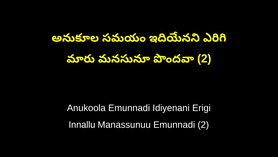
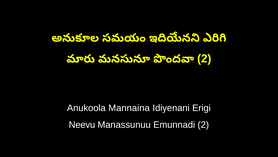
Anukoola Emunnadi: Emunnadi -> Mannaina
Innallu: Innallu -> Neevu
